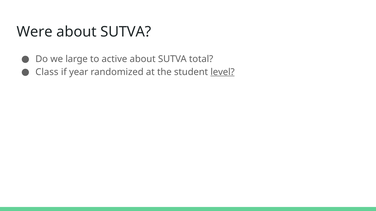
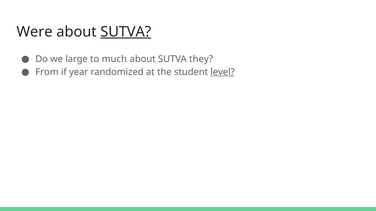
SUTVA at (126, 32) underline: none -> present
active: active -> much
total: total -> they
Class: Class -> From
